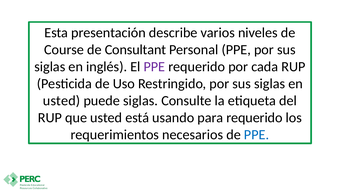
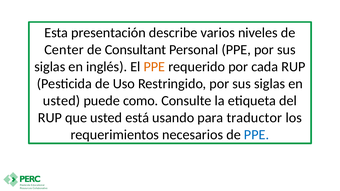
Course: Course -> Center
PPE at (154, 67) colour: purple -> orange
puede siglas: siglas -> como
para requerido: requerido -> traductor
